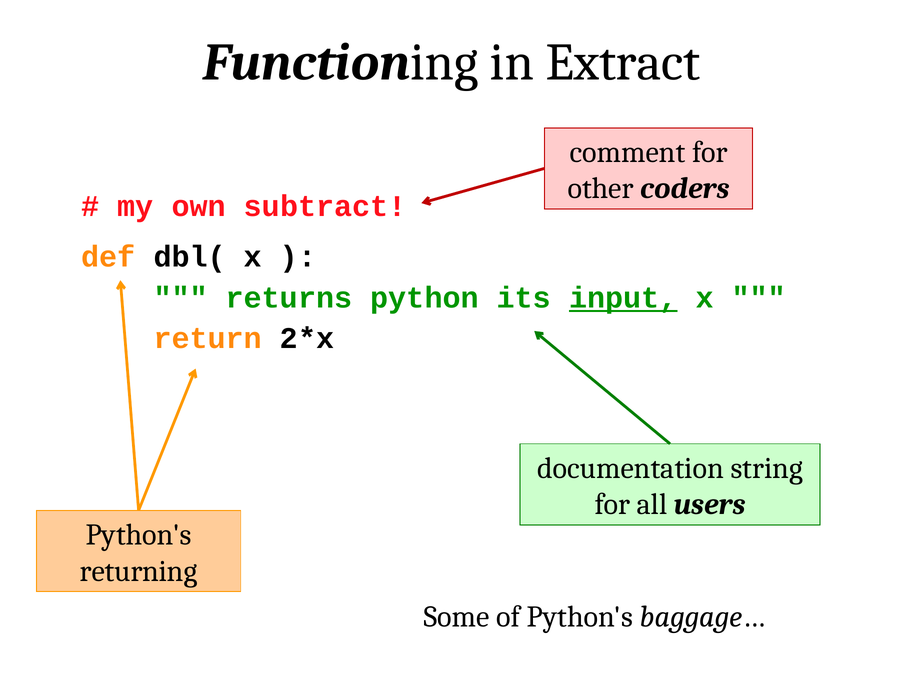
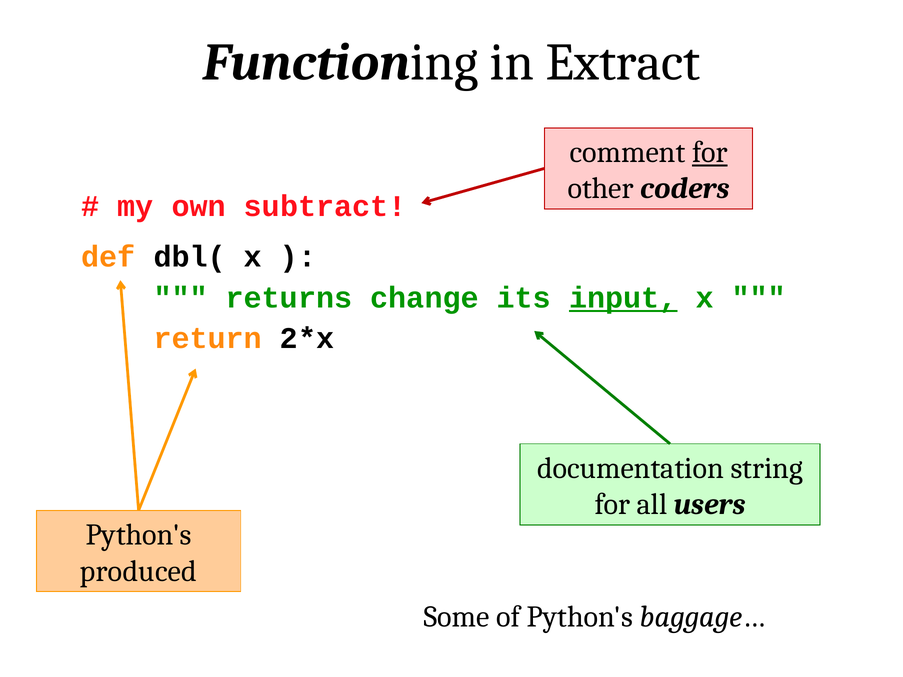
for at (710, 152) underline: none -> present
python: python -> change
returning: returning -> produced
